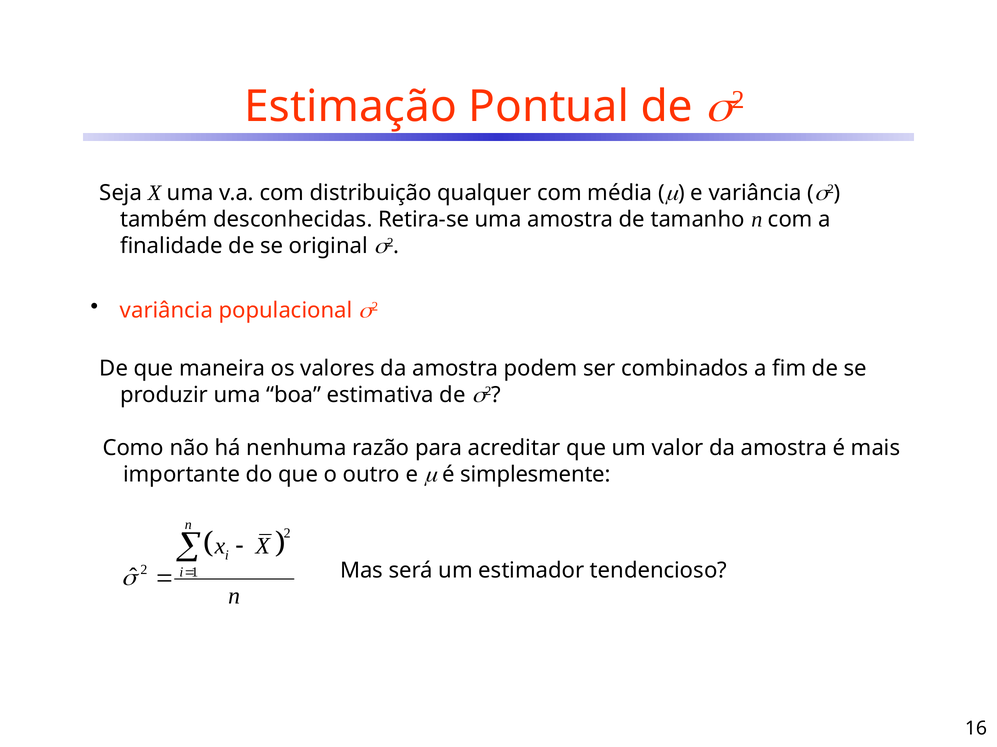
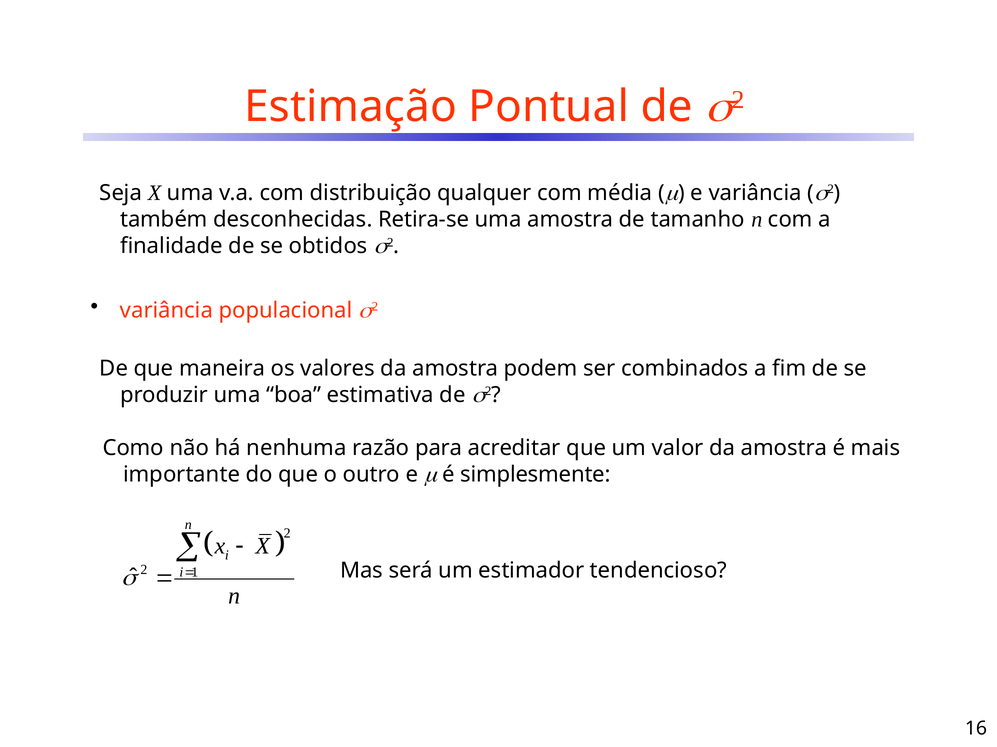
original: original -> obtidos
